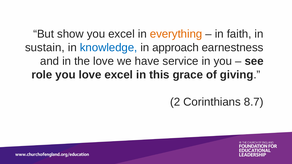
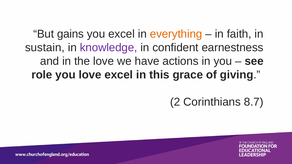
show: show -> gains
knowledge colour: blue -> purple
approach: approach -> confident
service: service -> actions
